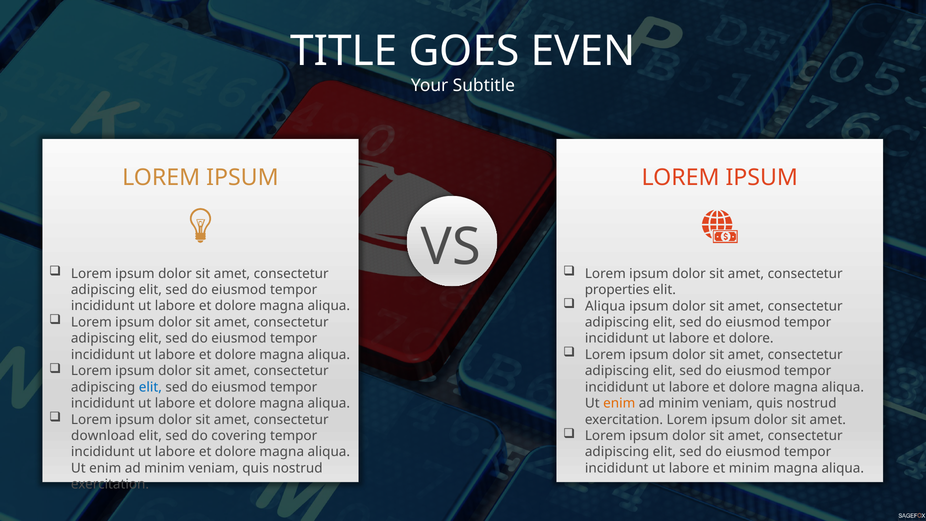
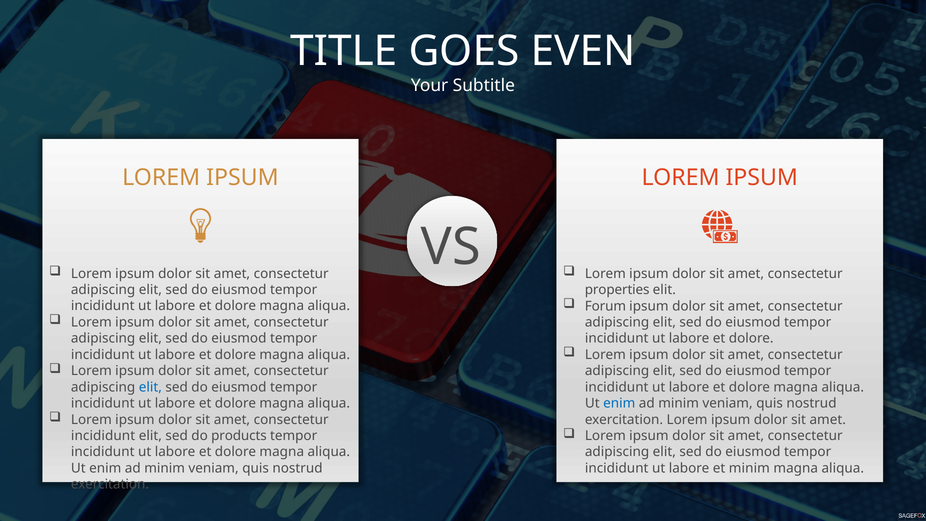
Aliqua at (605, 306): Aliqua -> Forum
enim at (619, 403) colour: orange -> blue
download at (103, 436): download -> incididunt
covering: covering -> products
